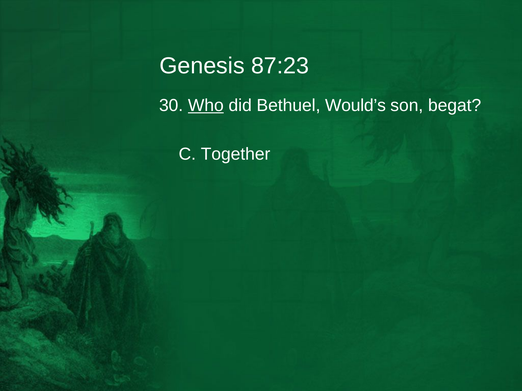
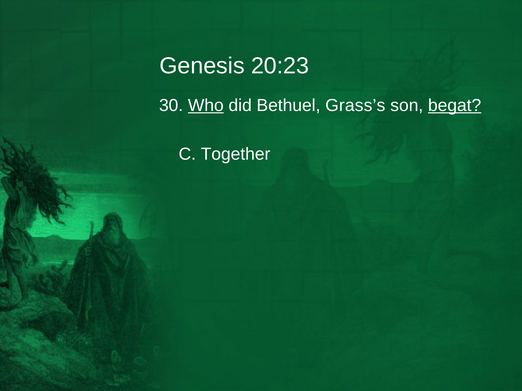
87:23: 87:23 -> 20:23
Would’s: Would’s -> Grass’s
begat underline: none -> present
